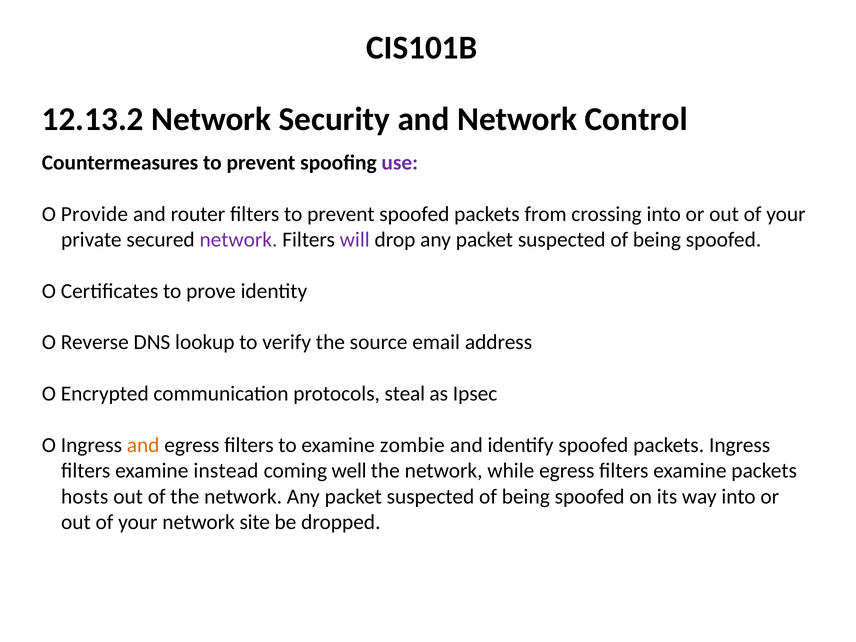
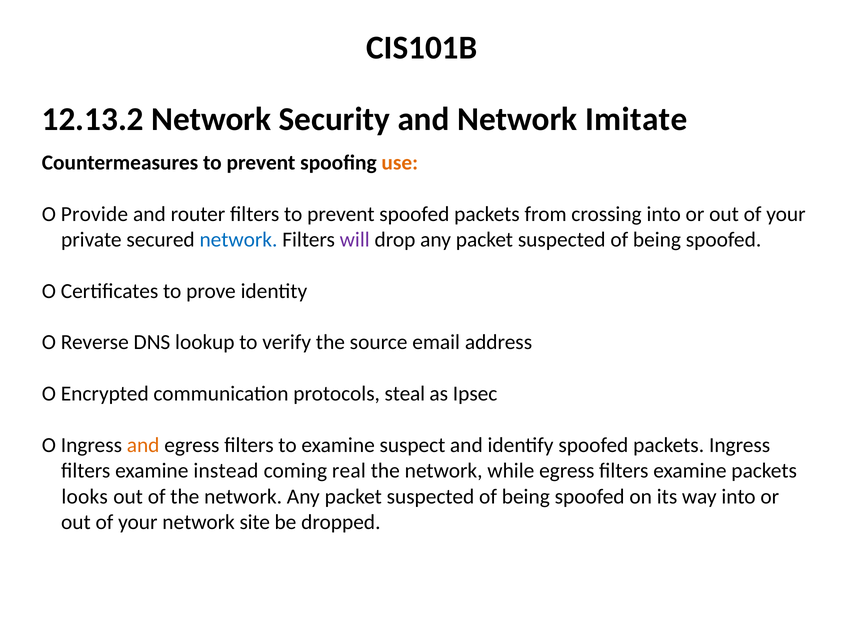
Control: Control -> Imitate
use colour: purple -> orange
network at (238, 240) colour: purple -> blue
zombie: zombie -> suspect
well: well -> real
hosts: hosts -> looks
